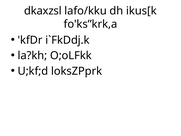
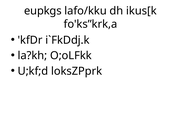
dkaxzsl: dkaxzsl -> eupkgs
